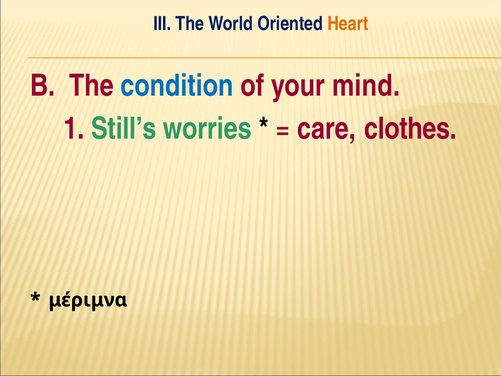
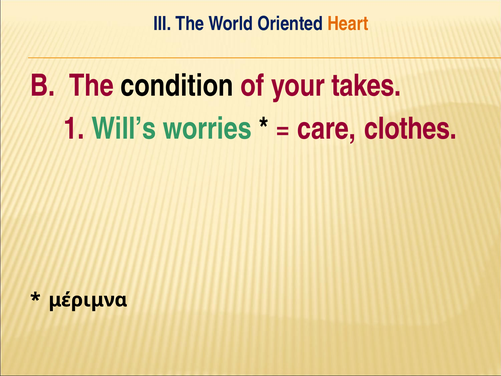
condition colour: blue -> black
mind: mind -> takes
Still’s: Still’s -> Will’s
